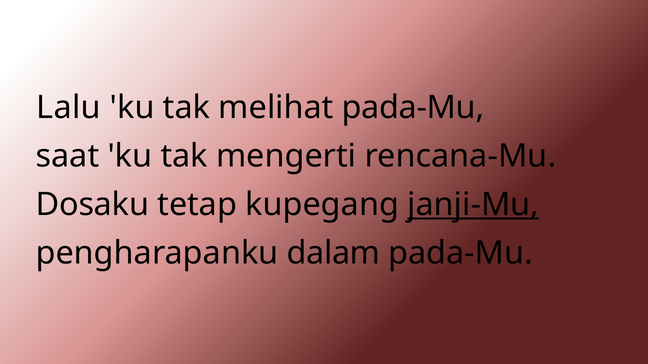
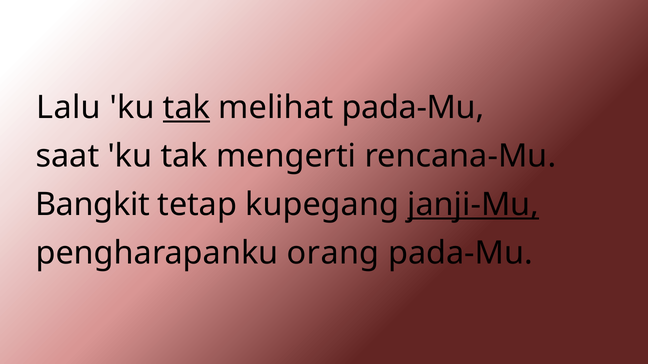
tak at (187, 108) underline: none -> present
Dosaku: Dosaku -> Bangkit
dalam: dalam -> orang
